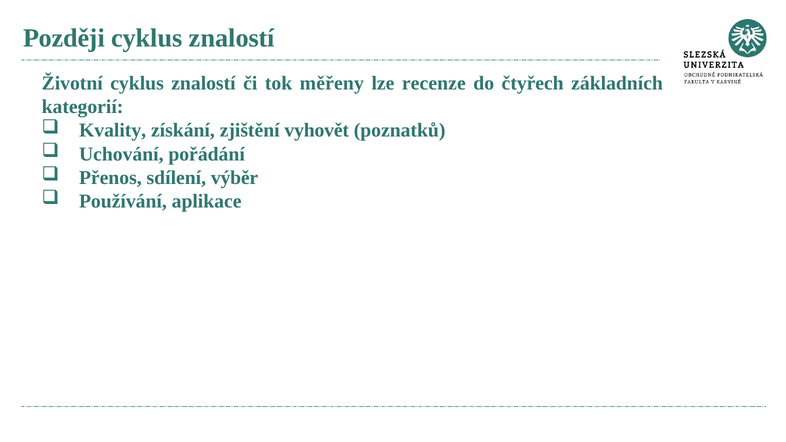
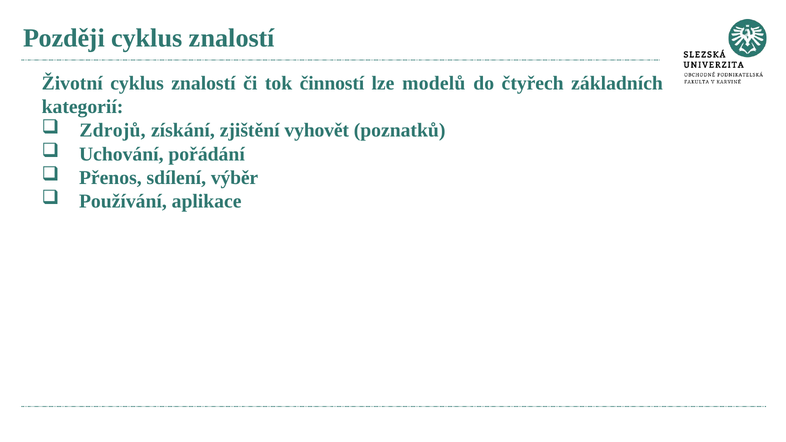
měřeny: měřeny -> činností
recenze: recenze -> modelů
Kvality: Kvality -> Zdrojů
